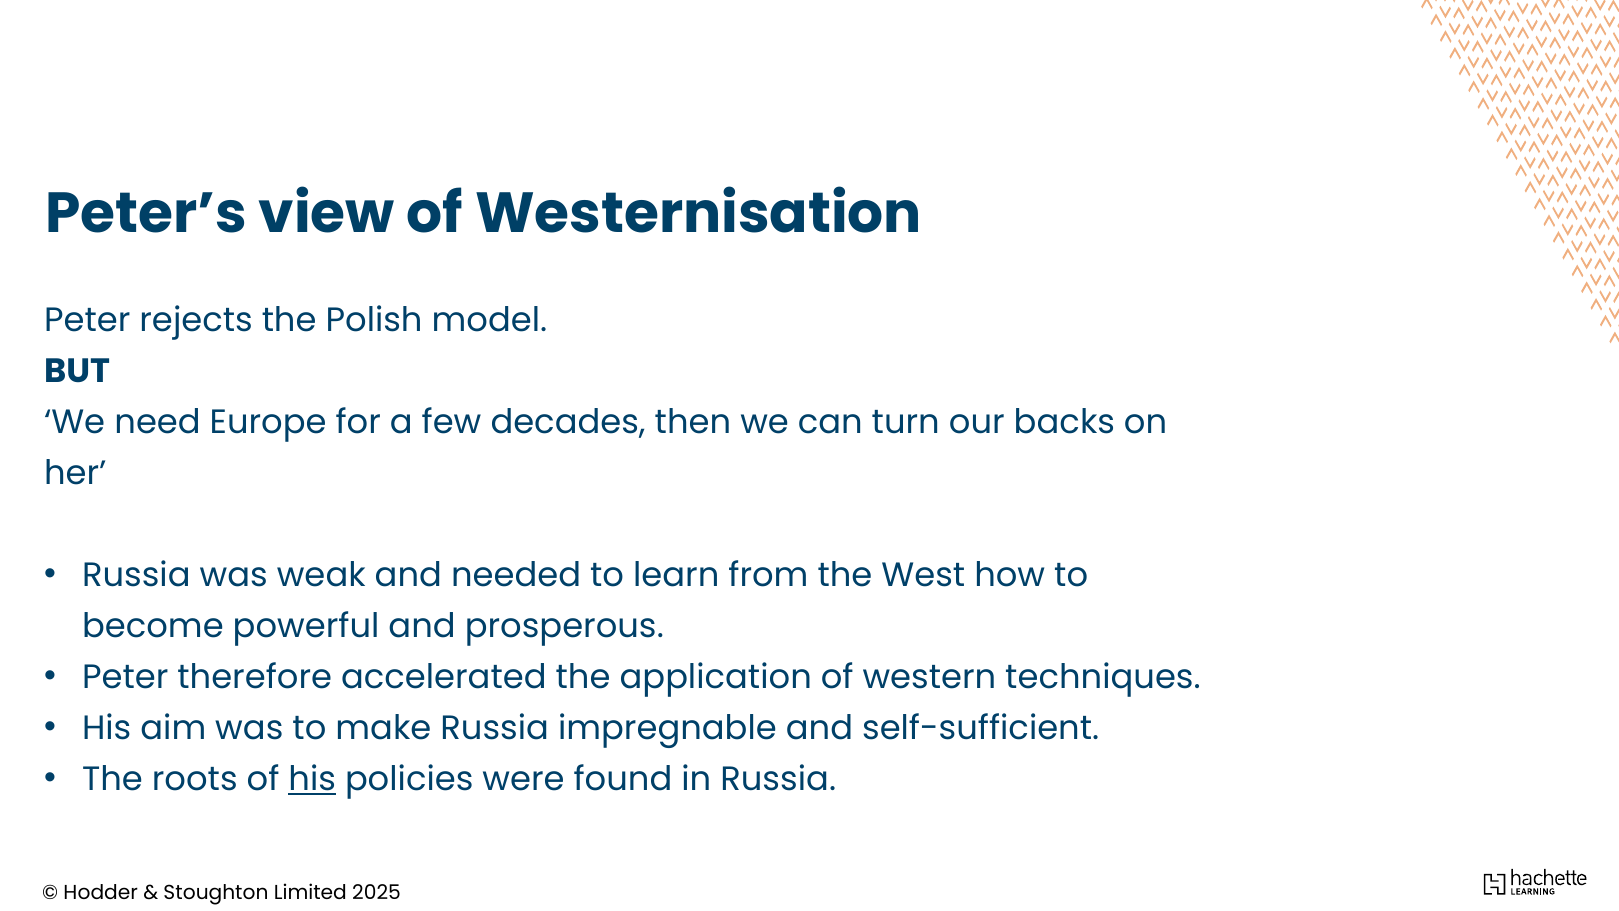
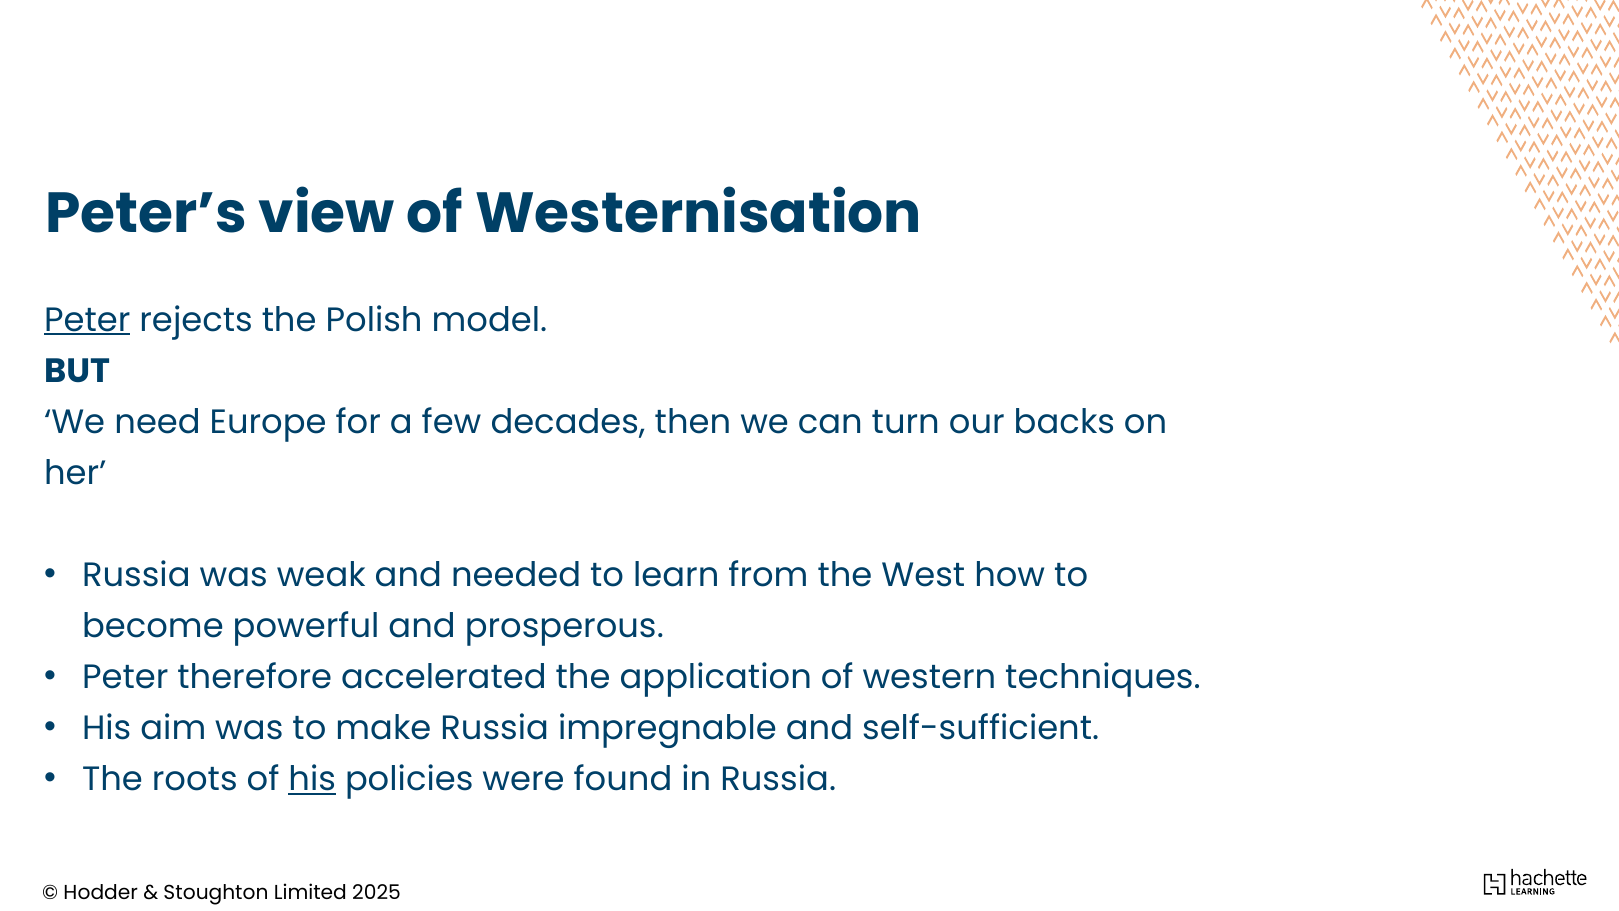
Peter at (87, 320) underline: none -> present
